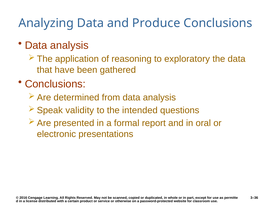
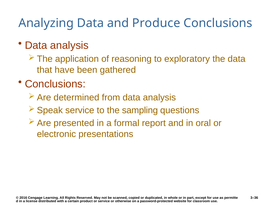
validity at (80, 111): validity -> service
intended: intended -> sampling
